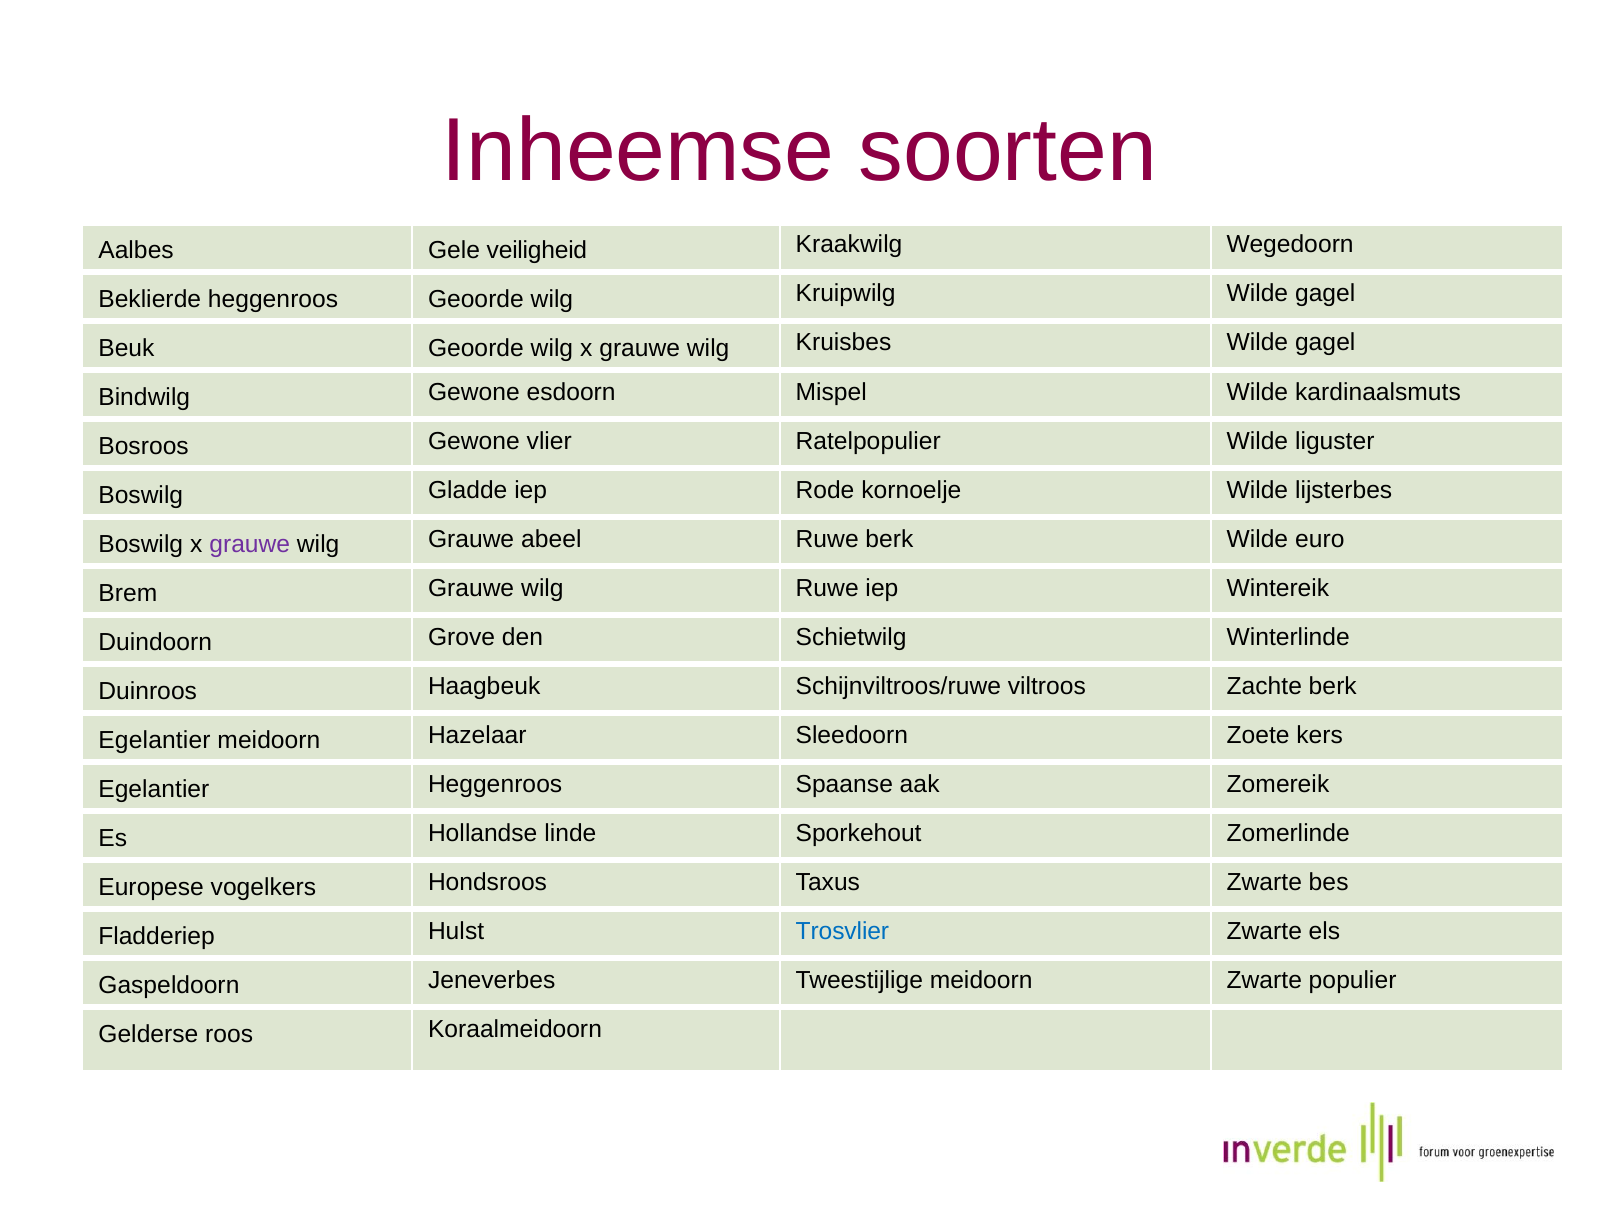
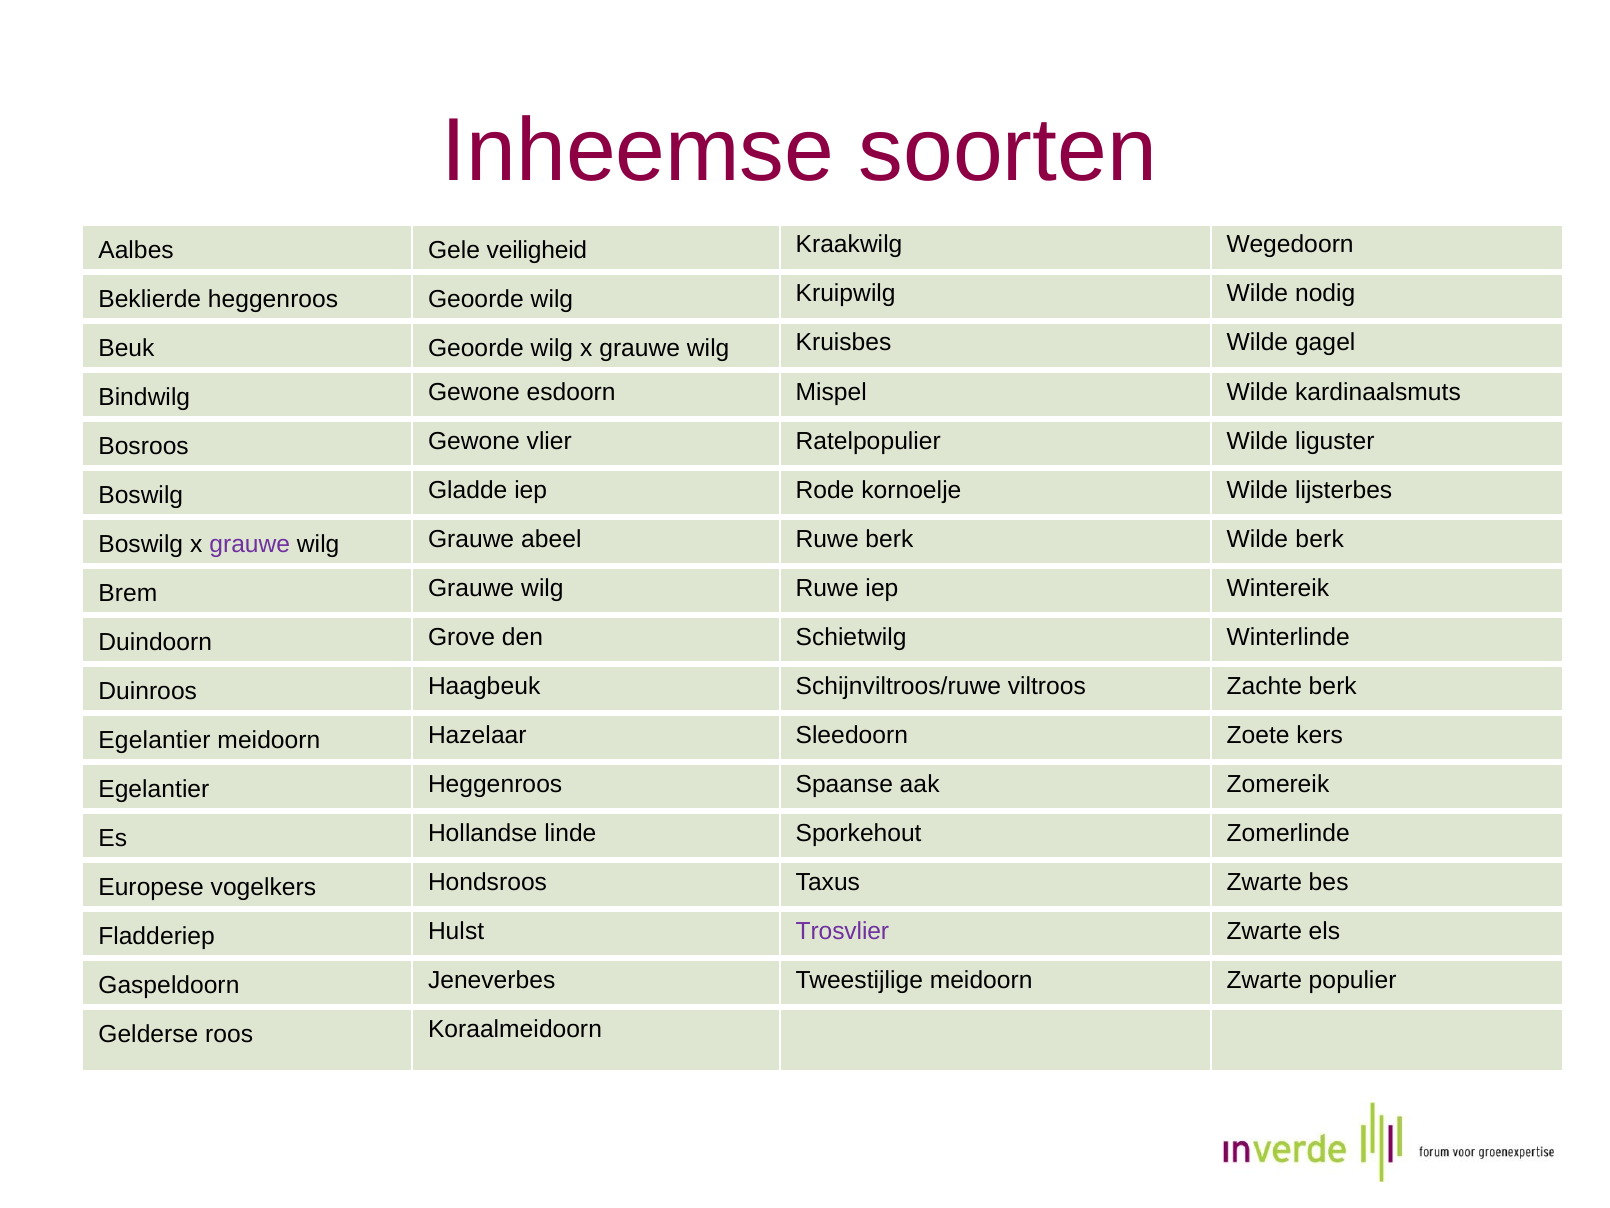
Kruipwilg Wilde gagel: gagel -> nodig
Wilde euro: euro -> berk
Trosvlier colour: blue -> purple
